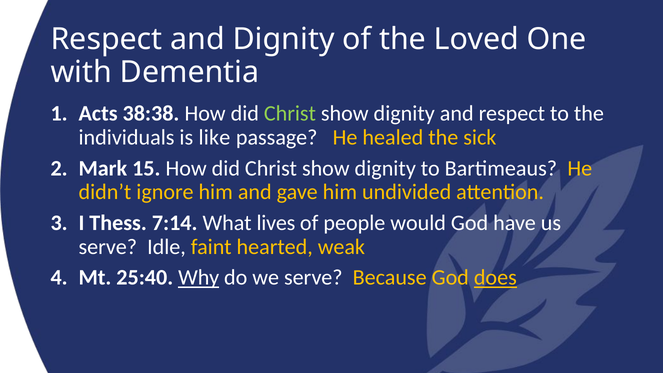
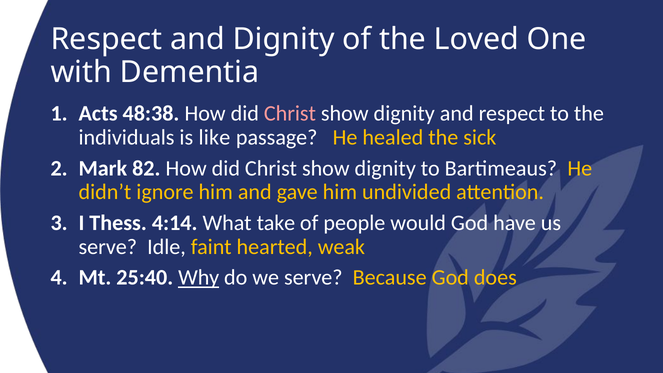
38:38: 38:38 -> 48:38
Christ at (290, 114) colour: light green -> pink
15: 15 -> 82
7:14: 7:14 -> 4:14
lives: lives -> take
does underline: present -> none
